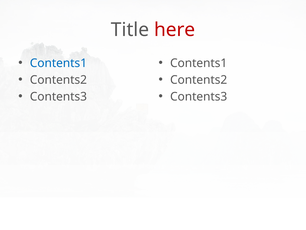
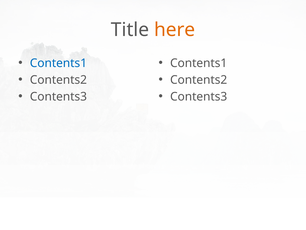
here colour: red -> orange
